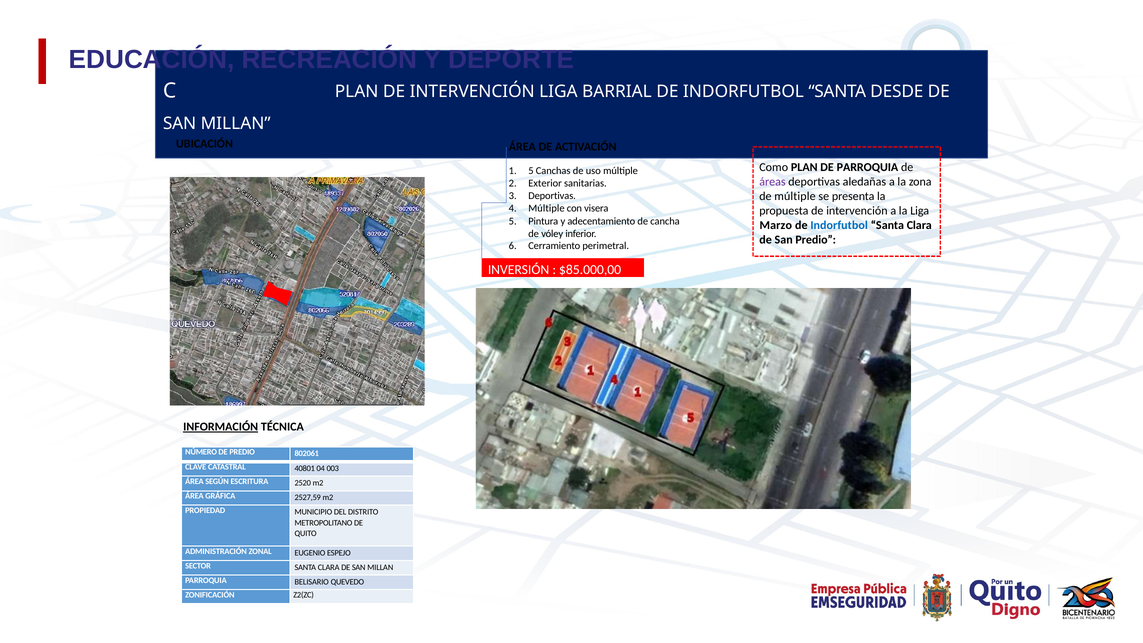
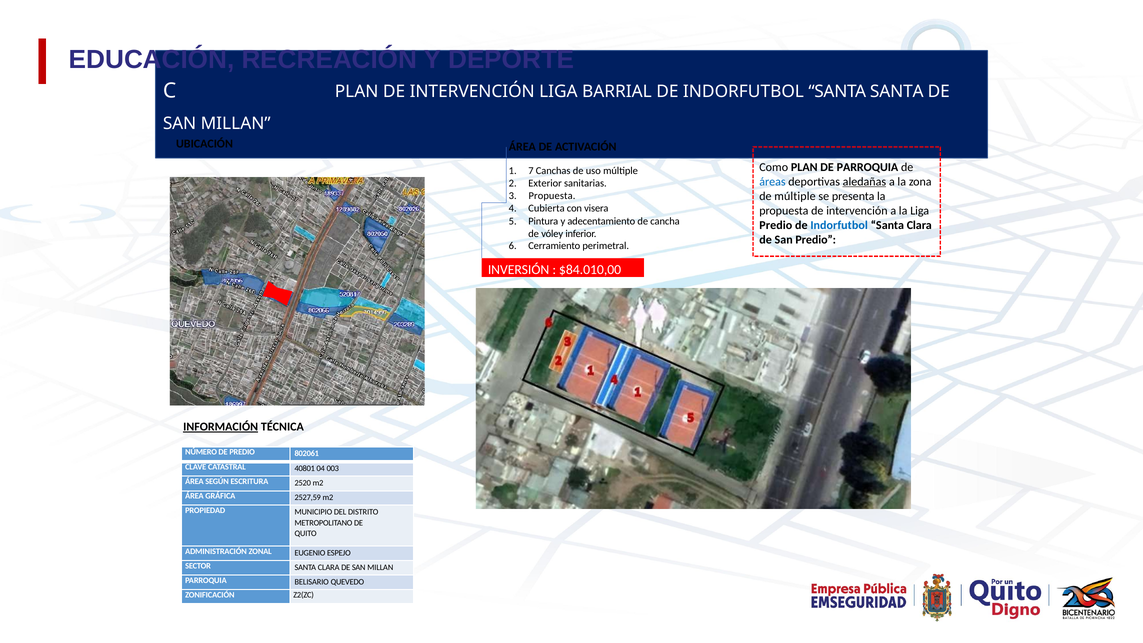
SANTA DESDE: DESDE -> SANTA
5 at (531, 171): 5 -> 7
áreas colour: purple -> blue
aledañas underline: none -> present
Deportivas at (552, 196): Deportivas -> Propuesta
Múltiple at (546, 208): Múltiple -> Cubierta
Marzo at (776, 225): Marzo -> Predio
$85.000,00: $85.000,00 -> $84.010,00
